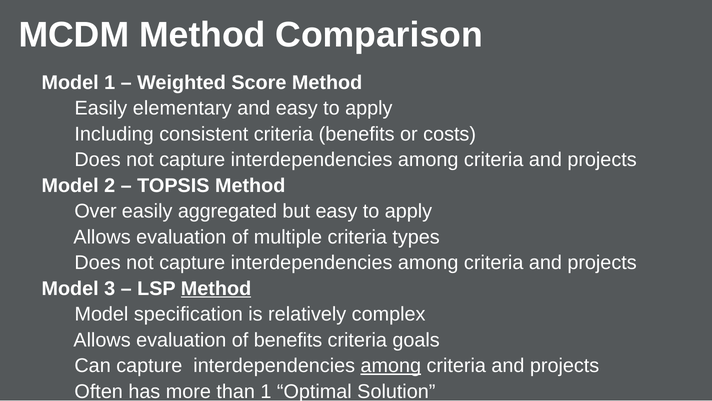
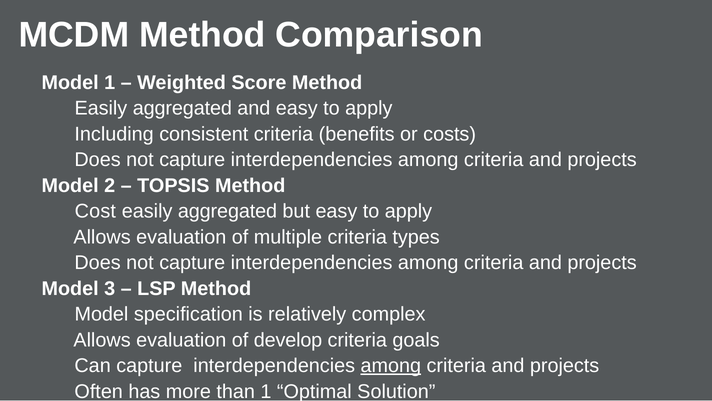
elementary at (182, 108): elementary -> aggregated
Over: Over -> Cost
Method at (216, 288) underline: present -> none
of benefits: benefits -> develop
